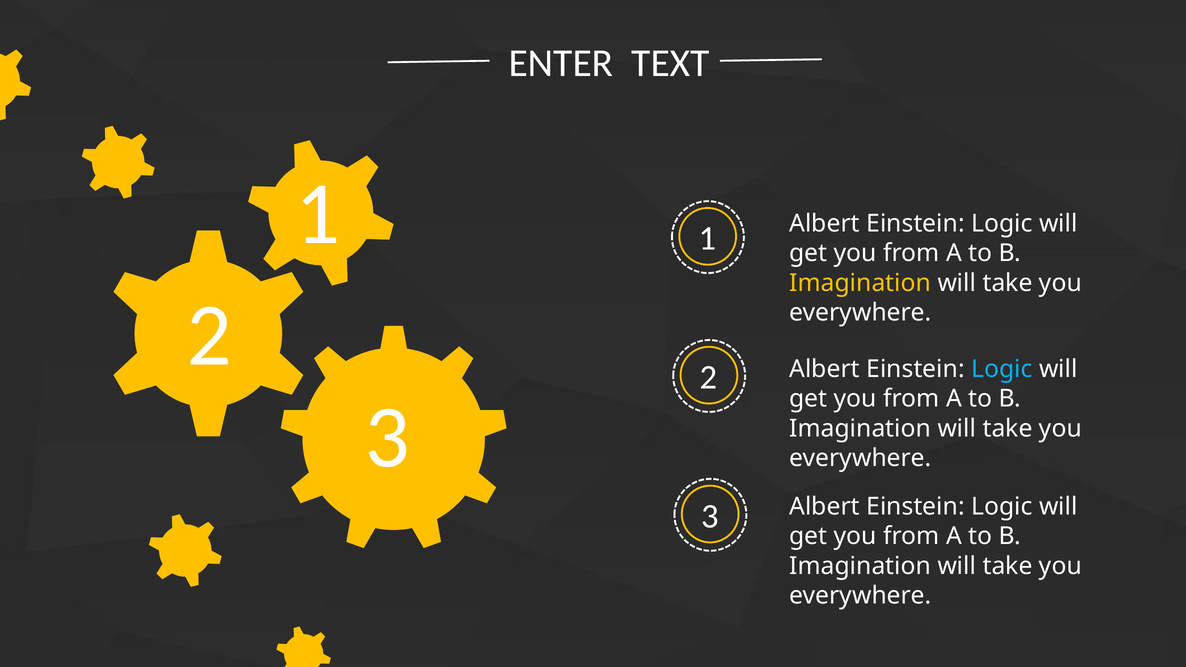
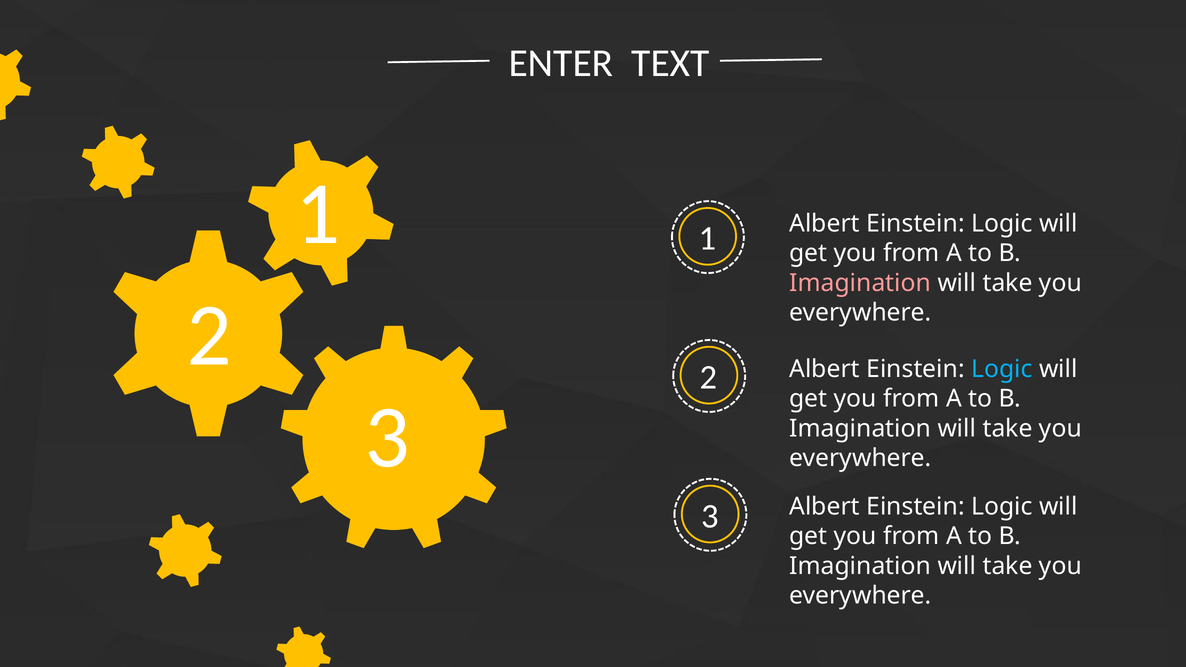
Imagination at (860, 283) colour: yellow -> pink
